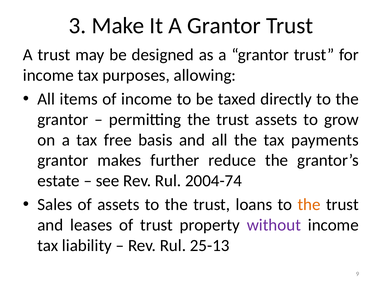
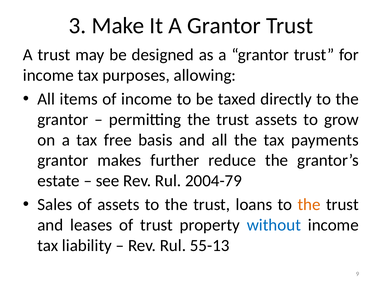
2004-74: 2004-74 -> 2004-79
without colour: purple -> blue
25-13: 25-13 -> 55-13
